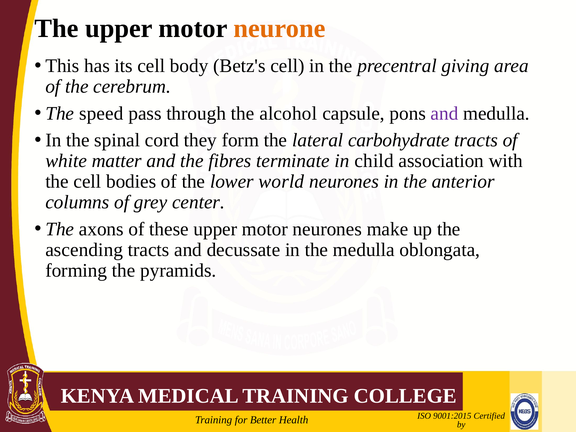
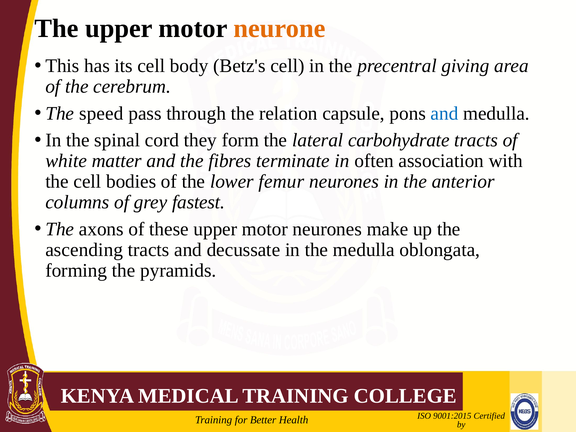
alcohol: alcohol -> relation
and at (444, 113) colour: purple -> blue
child: child -> often
world: world -> femur
center: center -> fastest
